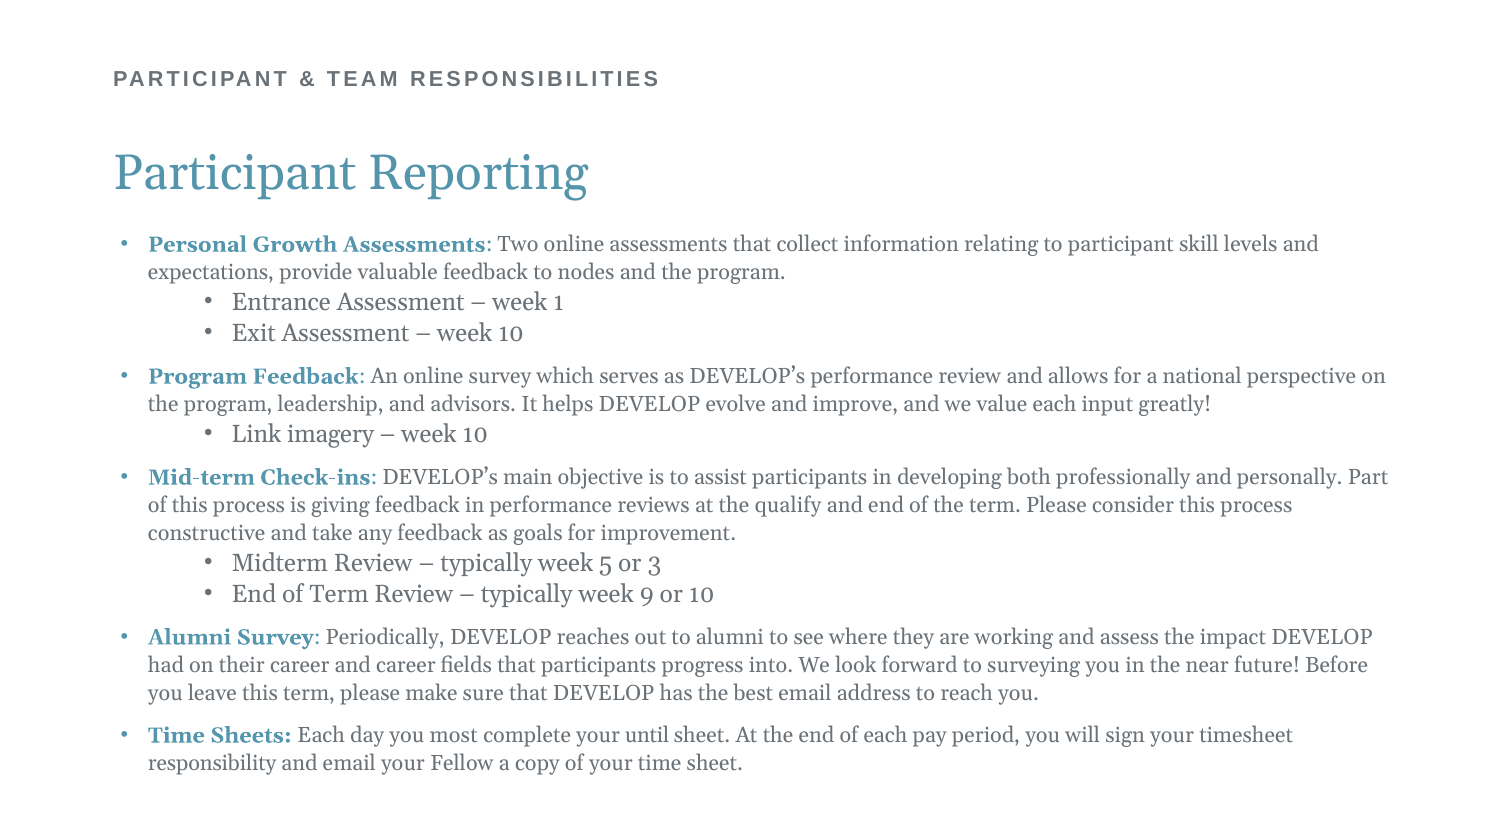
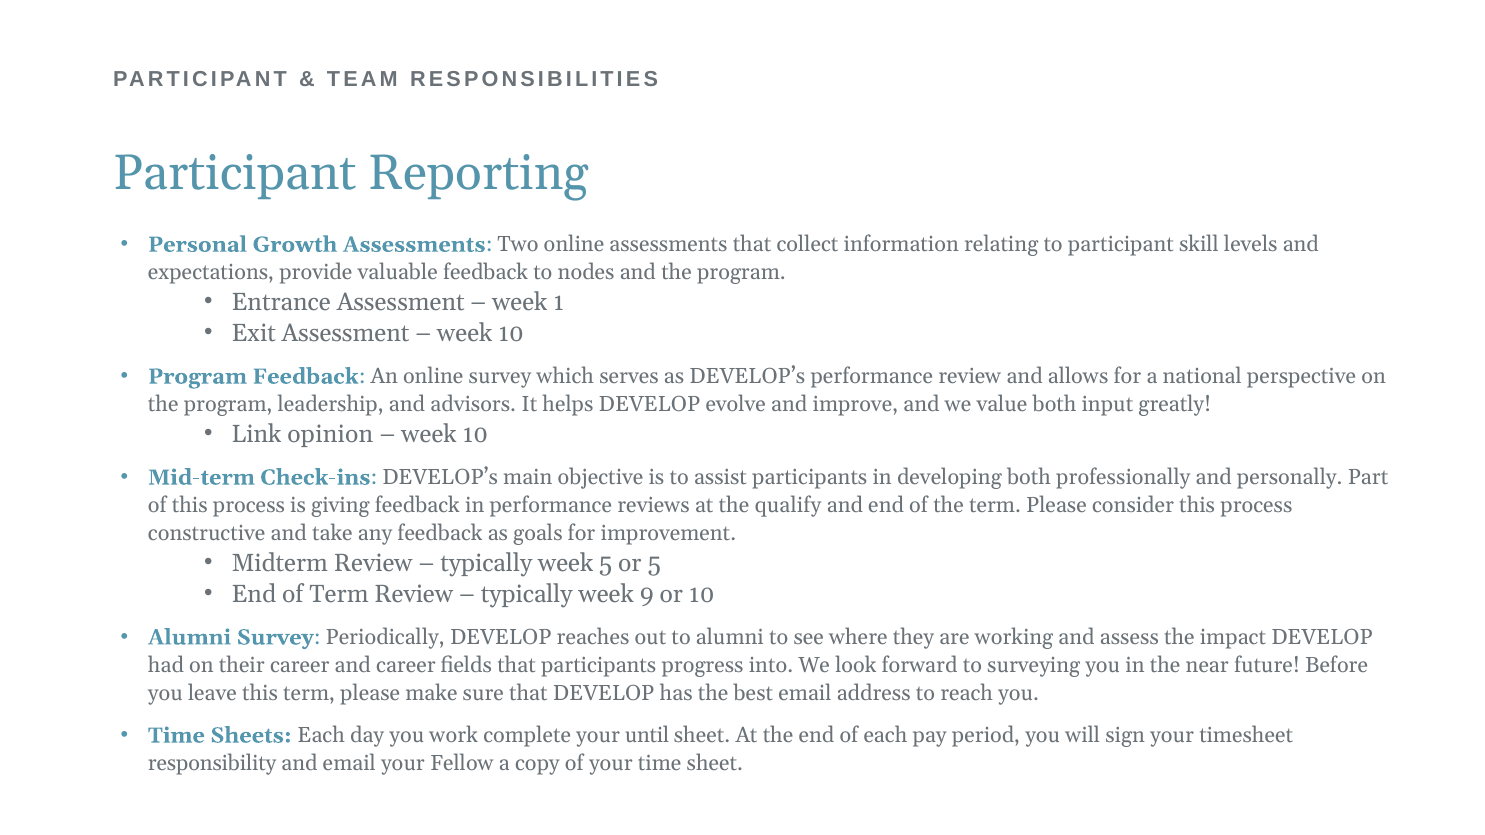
value each: each -> both
imagery: imagery -> opinion
or 3: 3 -> 5
most: most -> work
